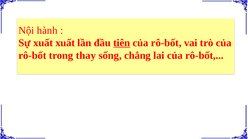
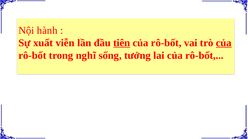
xuất xuất: xuất -> viễn
của at (224, 43) underline: none -> present
thay: thay -> nghĩ
chẳng: chẳng -> tưởng
